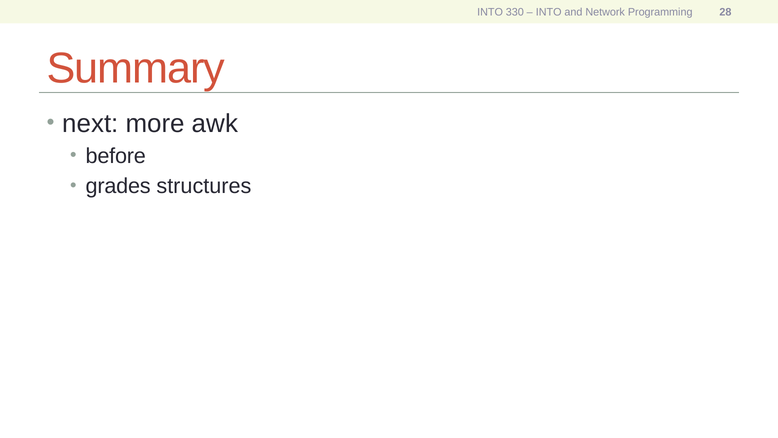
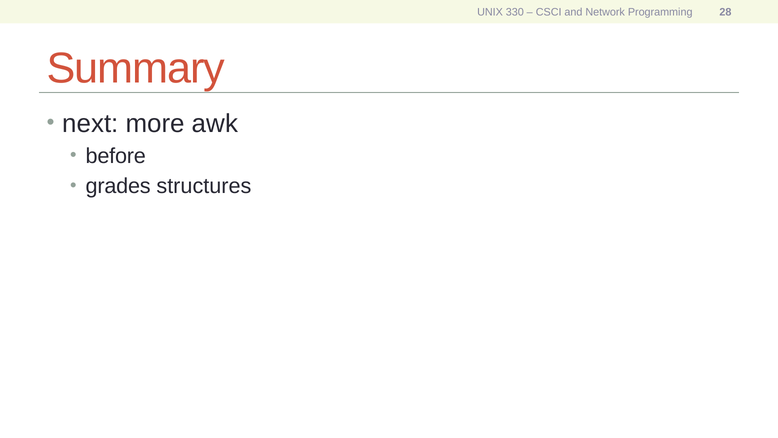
INTO at (490, 12): INTO -> UNIX
INTO at (549, 12): INTO -> CSCI
